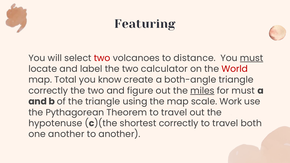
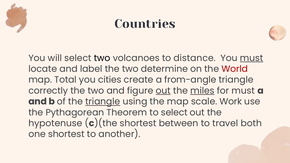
Featuring: Featuring -> Countries
two at (102, 58) colour: red -> black
calculator: calculator -> determine
know: know -> cities
both-angle: both-angle -> from-angle
out at (163, 91) underline: none -> present
triangle at (103, 102) underline: none -> present
Theorem to travel: travel -> select
shortest correctly: correctly -> between
one another: another -> shortest
